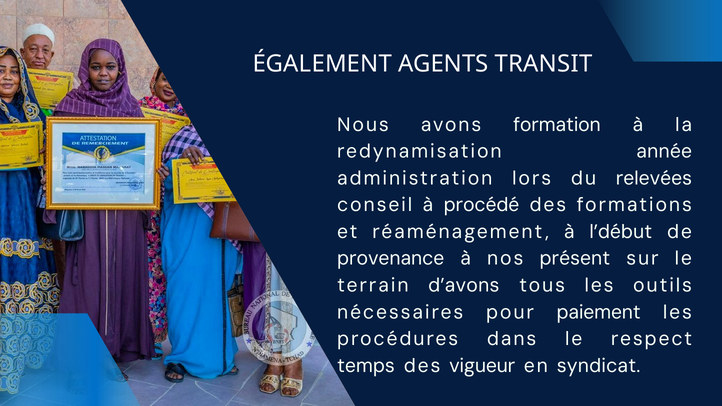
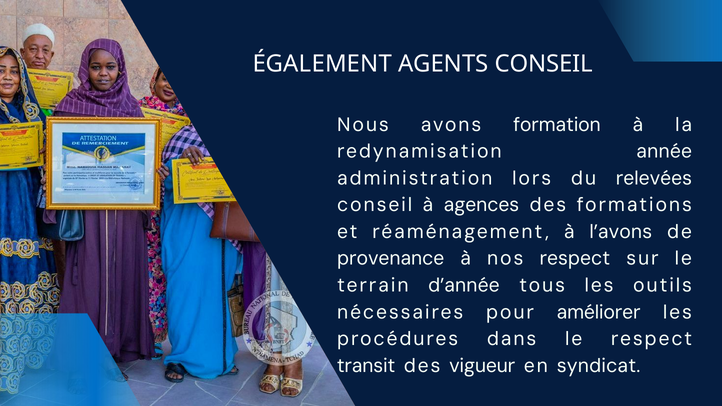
AGENTS TRANSIT: TRANSIT -> CONSEIL
procédé: procédé -> agences
l’début: l’début -> l’avons
nos présent: présent -> respect
d’avons: d’avons -> d’année
paiement: paiement -> améliorer
temps: temps -> transit
